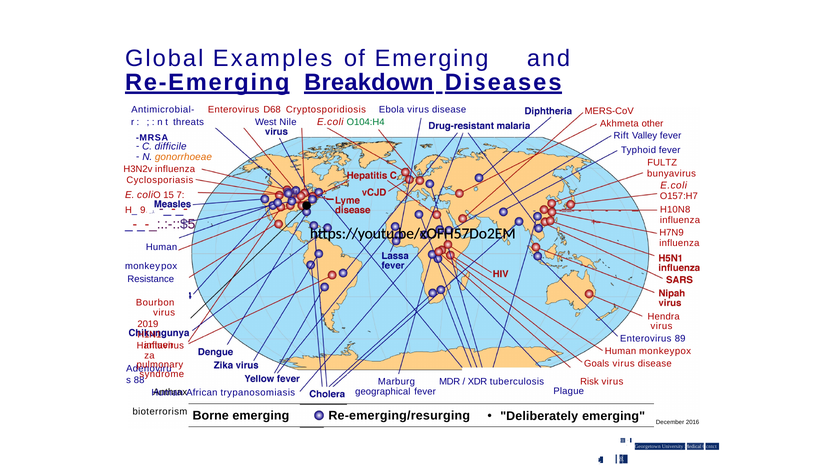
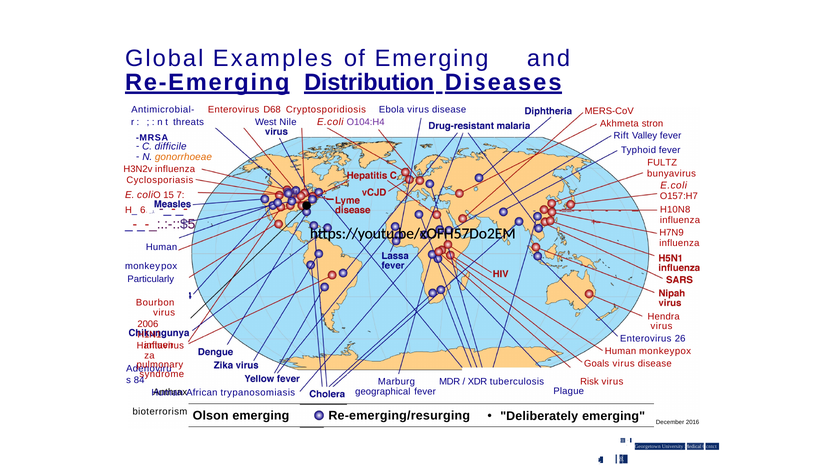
Breakdown: Breakdown -> Distribution
O104:H4 colour: green -> purple
other: other -> stron
H_ 9: 9 -> 6
Resistance: Resistance -> Particularly
2019: 2019 -> 2006
89: 89 -> 26
88: 88 -> 84
Borne: Borne -> Olson
